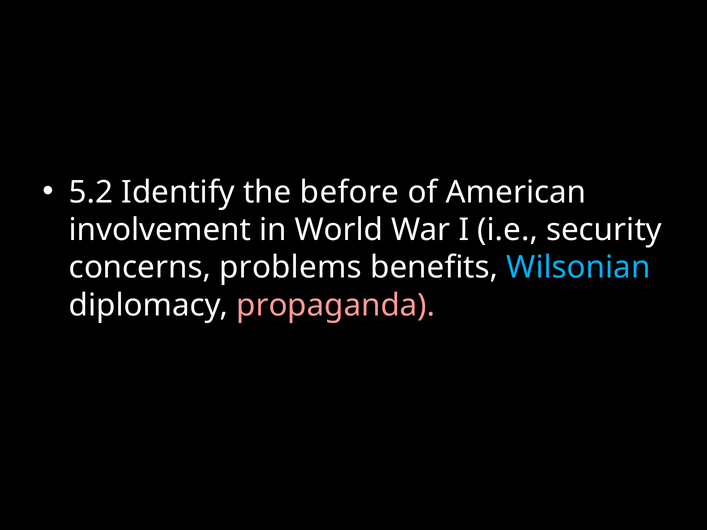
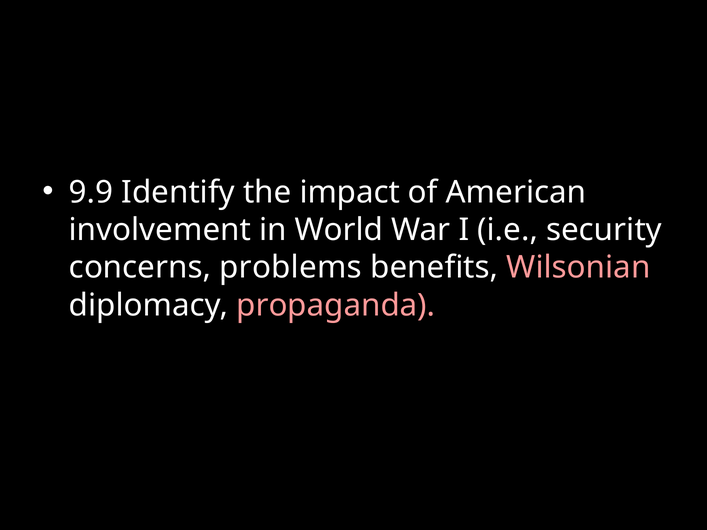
5.2: 5.2 -> 9.9
before: before -> impact
Wilsonian colour: light blue -> pink
